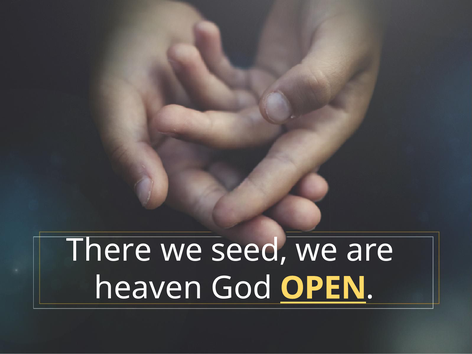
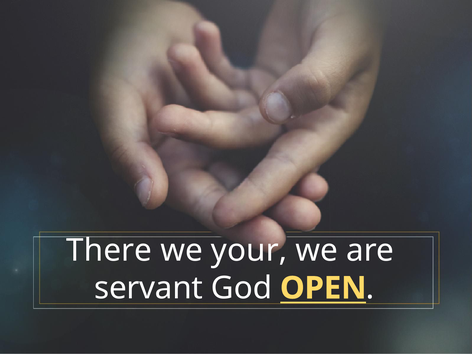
seed: seed -> your
heaven: heaven -> servant
